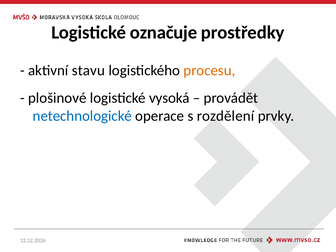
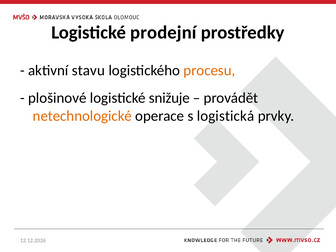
označuje: označuje -> prodejní
vysoká: vysoká -> snižuje
netechnologické colour: blue -> orange
rozdělení: rozdělení -> logistická
